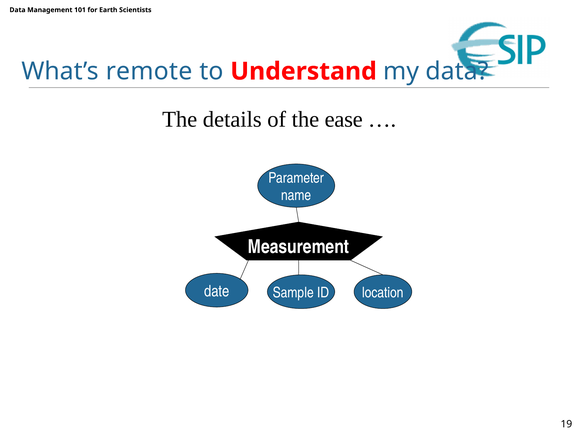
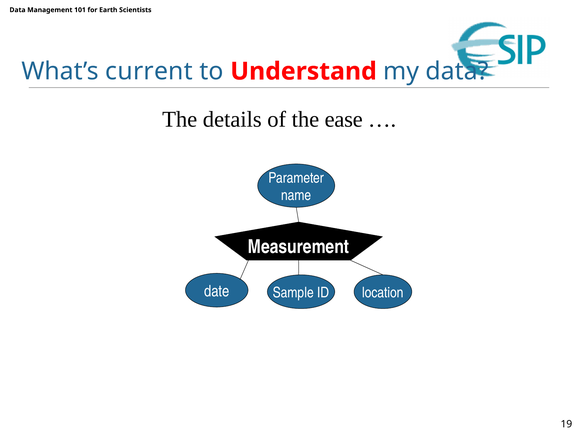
remote: remote -> current
